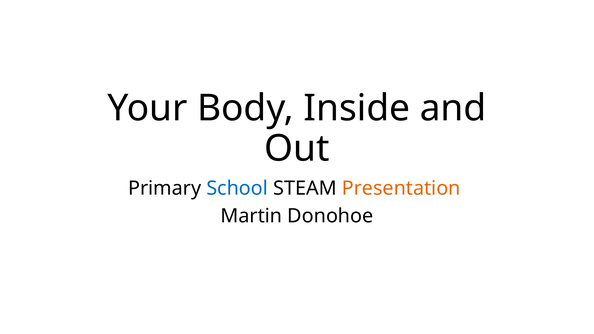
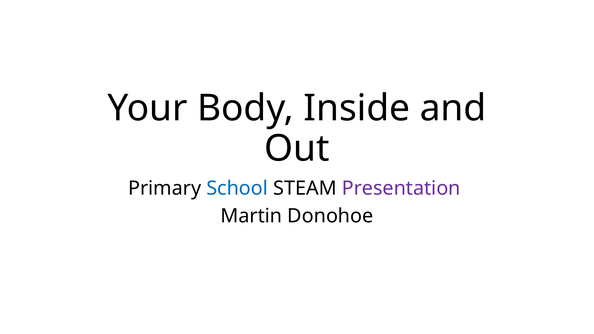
Presentation colour: orange -> purple
